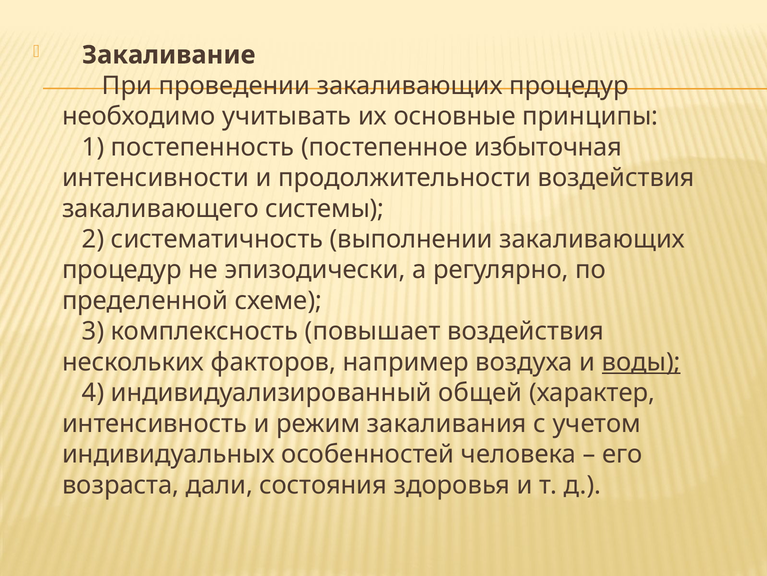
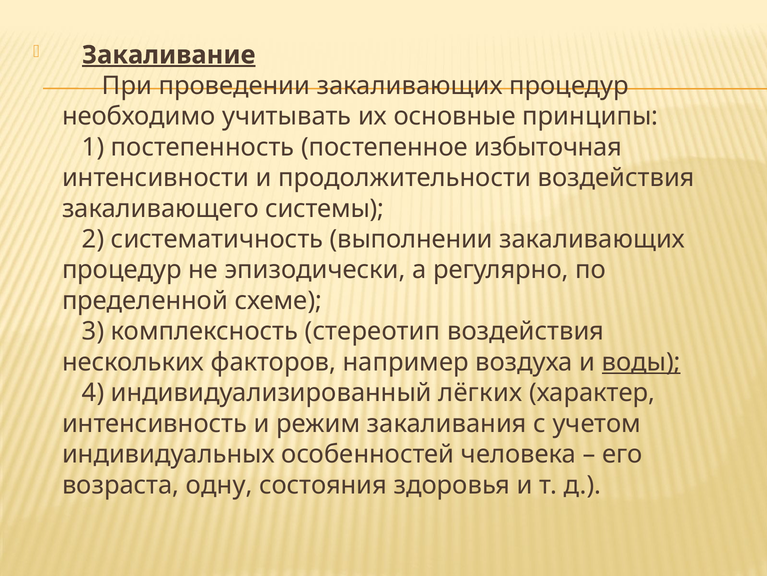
Закаливание underline: none -> present
повышает: повышает -> стереотип
общей: общей -> лёгких
дали: дали -> одну
